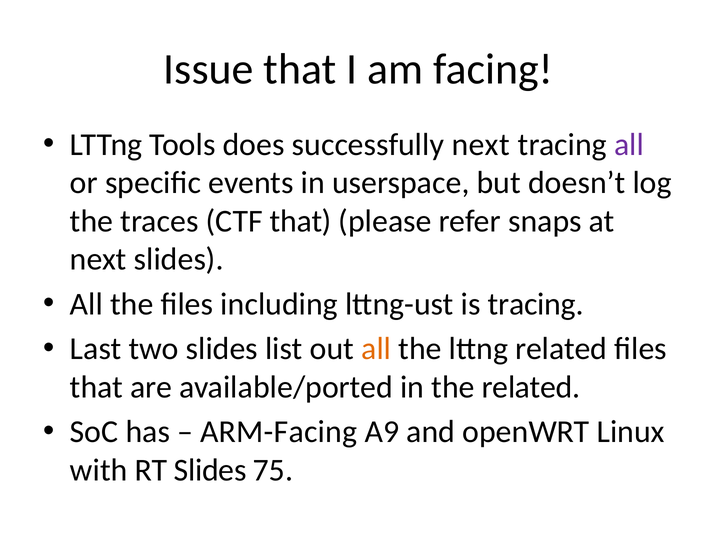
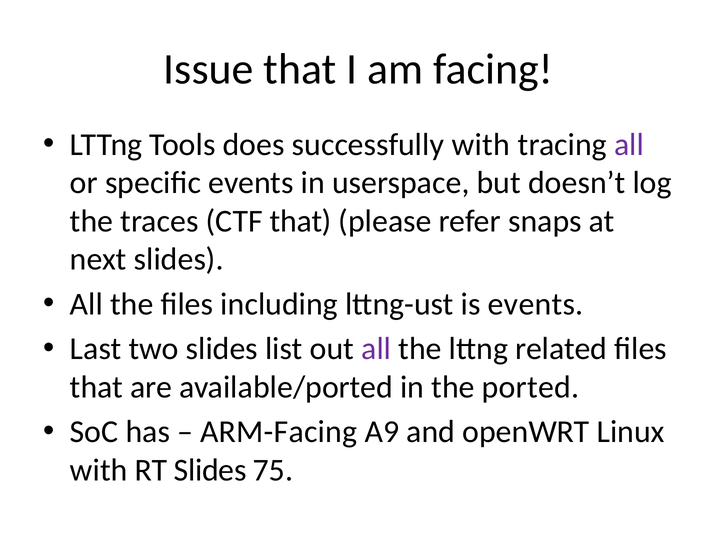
successfully next: next -> with
is tracing: tracing -> events
all at (376, 349) colour: orange -> purple
the related: related -> ported
